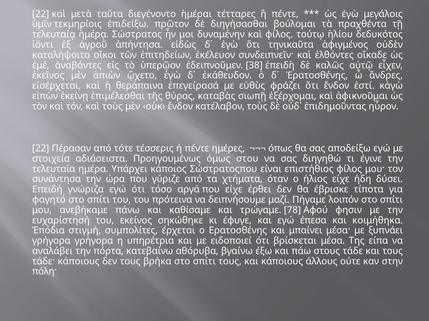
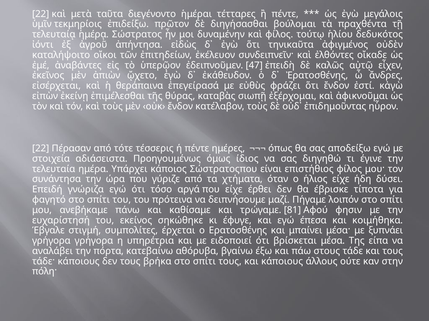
38: 38 -> 47
στου: στου -> ίδιος
78: 78 -> 81
Ἐπόδια: Ἐπόδια -> Έβγαλε
